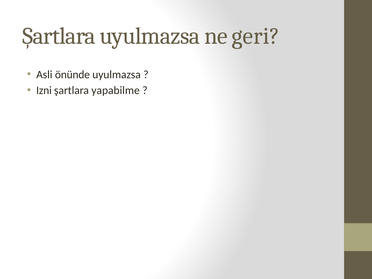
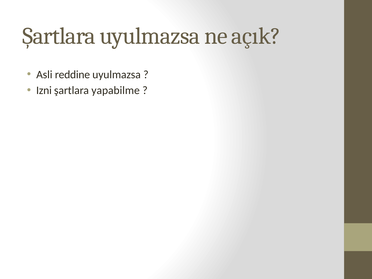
geri: geri -> açık
önünde: önünde -> reddine
